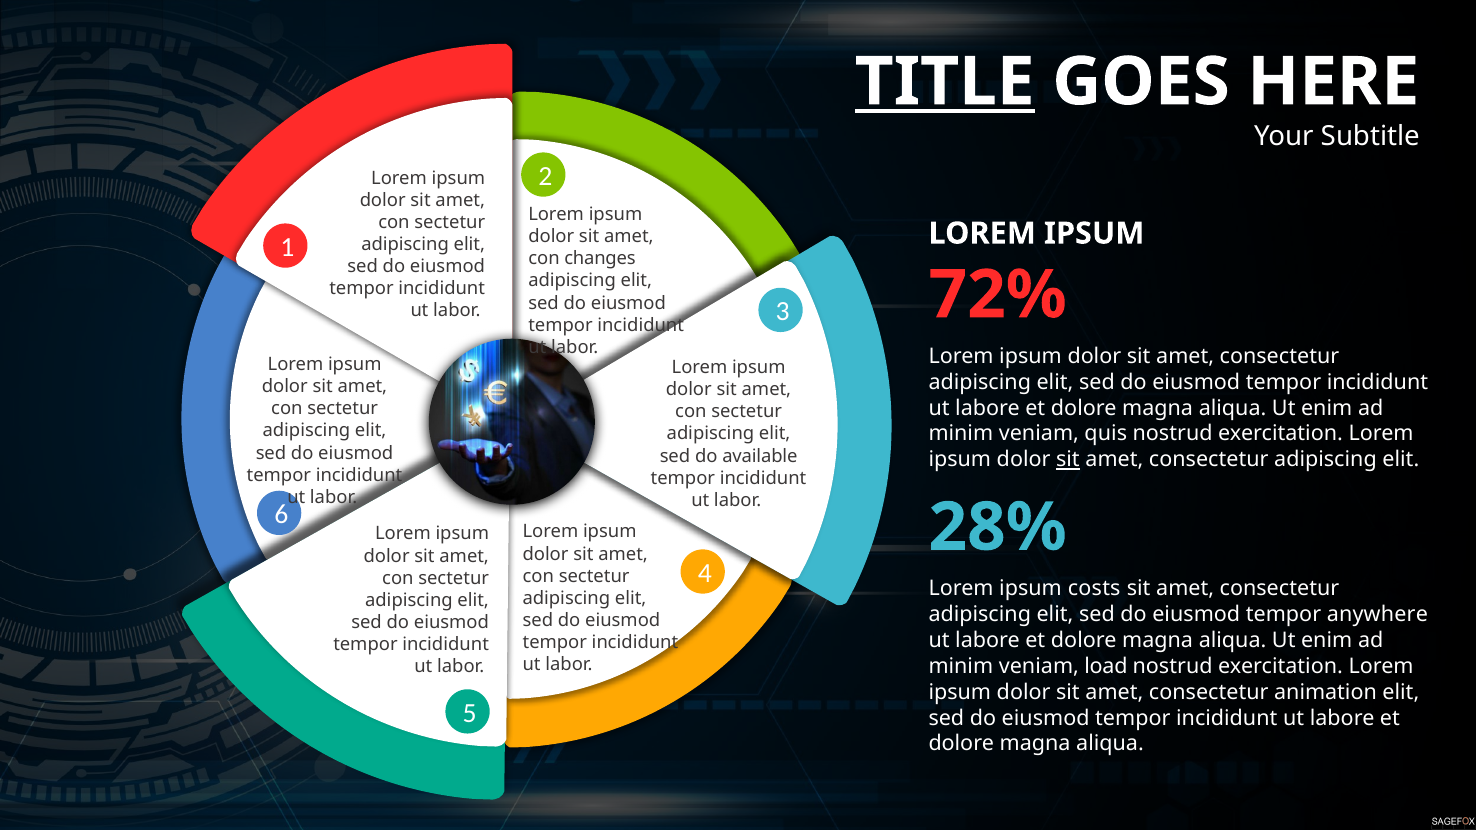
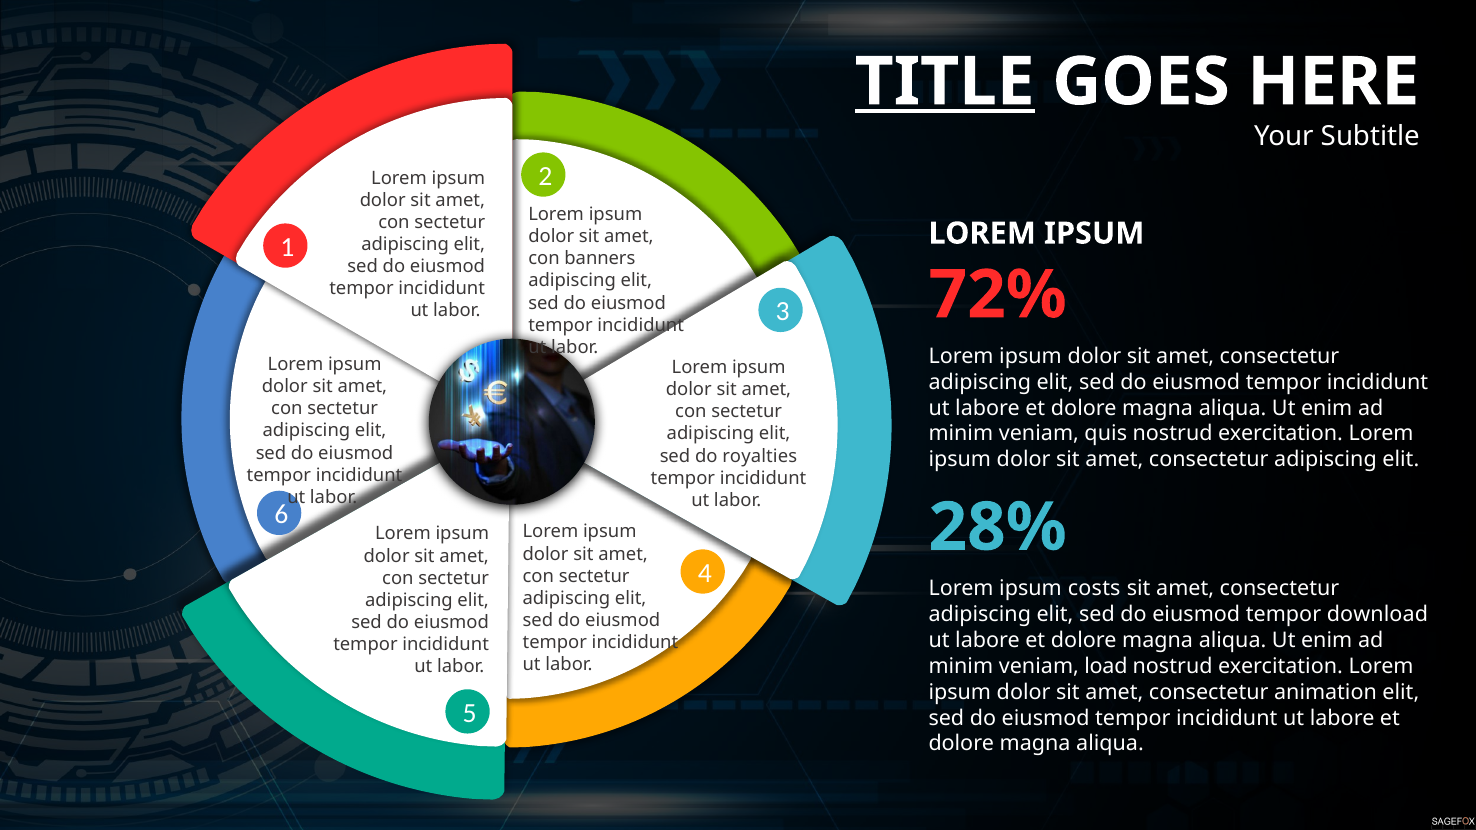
changes: changes -> banners
available: available -> royalties
sit at (1068, 460) underline: present -> none
anywhere: anywhere -> download
